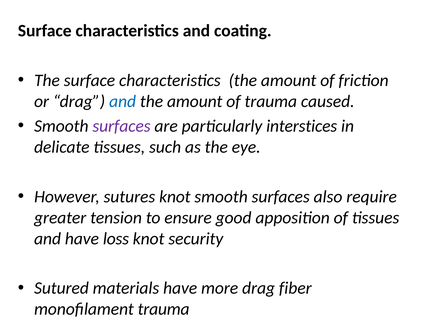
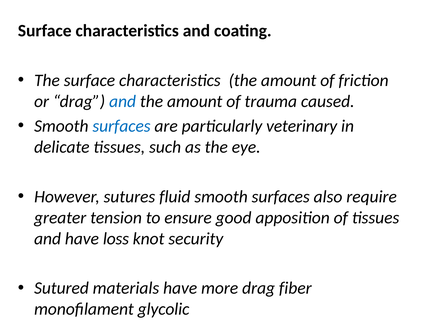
surfaces at (122, 126) colour: purple -> blue
interstices: interstices -> veterinary
sutures knot: knot -> fluid
monofilament trauma: trauma -> glycolic
